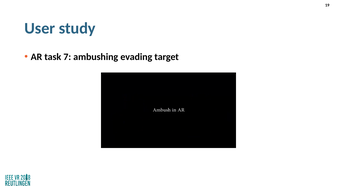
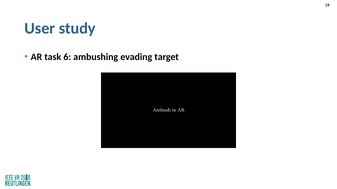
7: 7 -> 6
